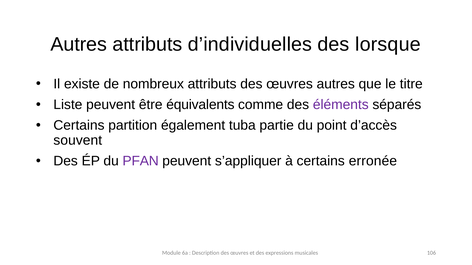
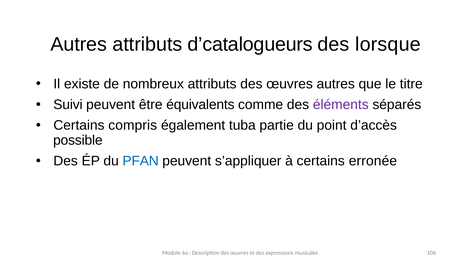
d’individuelles: d’individuelles -> d’catalogueurs
Liste: Liste -> Suivi
partition: partition -> compris
souvent: souvent -> possible
PFAN colour: purple -> blue
